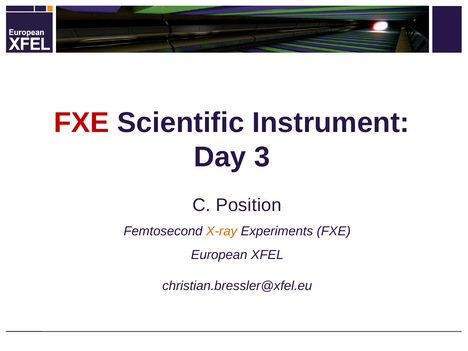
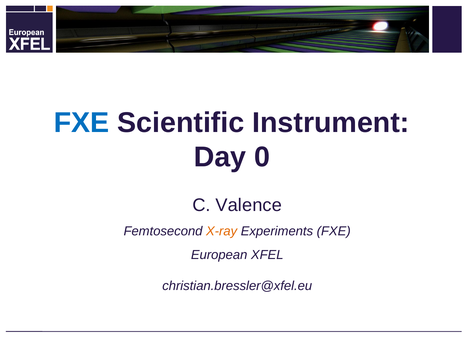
FXE at (82, 123) colour: red -> blue
3: 3 -> 0
Position: Position -> Valence
